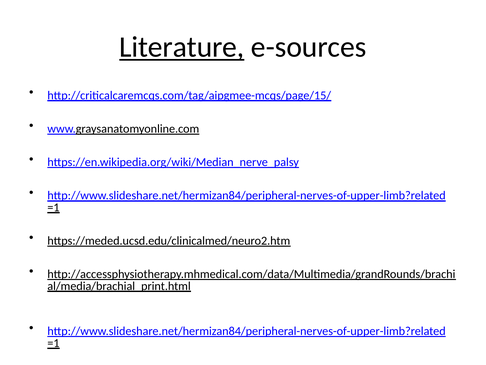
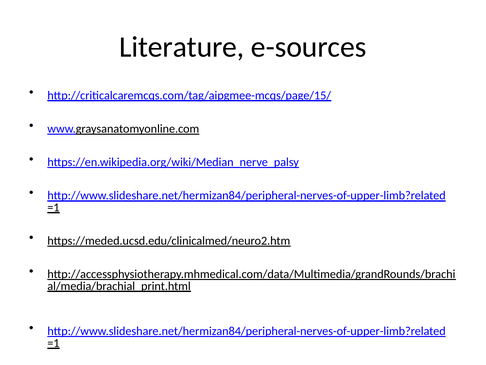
Literature underline: present -> none
